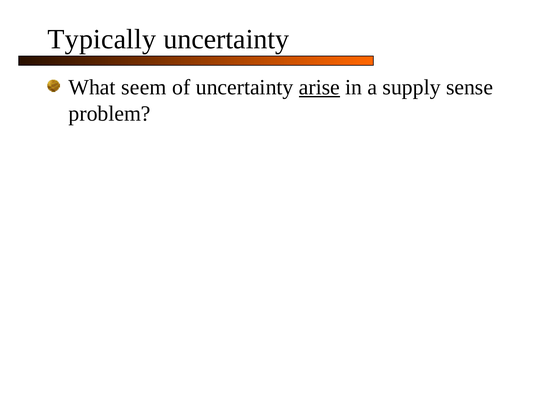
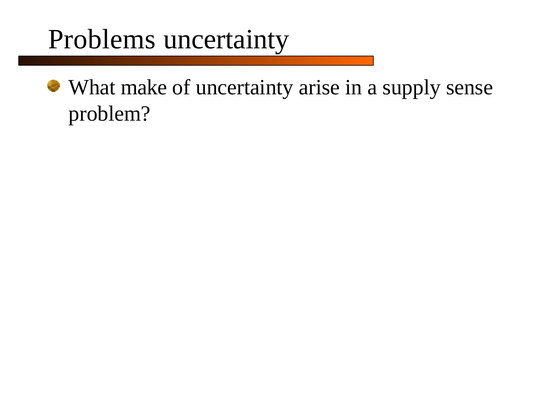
Typically: Typically -> Problems
seem: seem -> make
arise underline: present -> none
